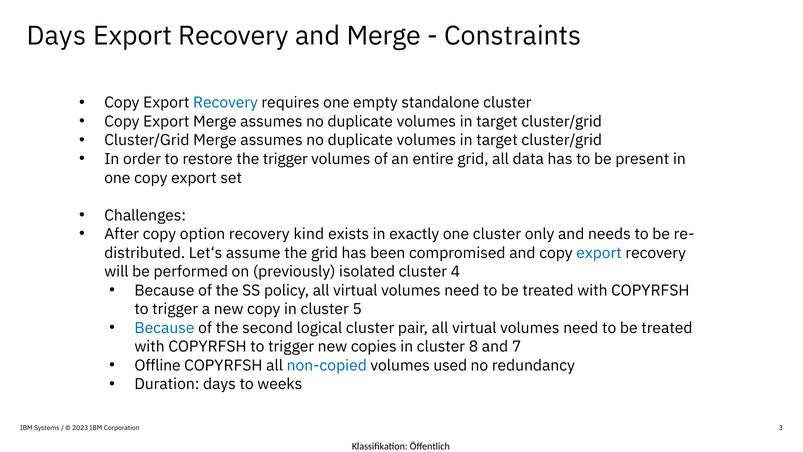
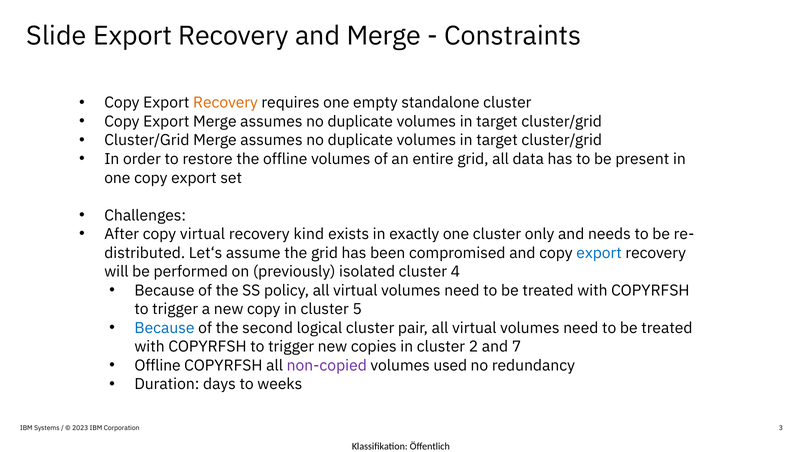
Days at (56, 36): Days -> Slide
Recovery at (225, 103) colour: blue -> orange
the trigger: trigger -> offline
copy option: option -> virtual
8: 8 -> 2
non-copied colour: blue -> purple
